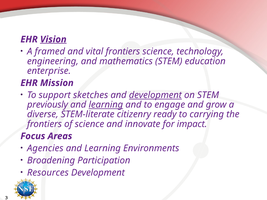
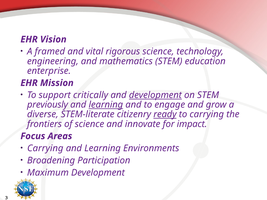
Vision underline: present -> none
vital frontiers: frontiers -> rigorous
sketches: sketches -> critically
ready underline: none -> present
Agencies at (45, 148): Agencies -> Carrying
Resources: Resources -> Maximum
